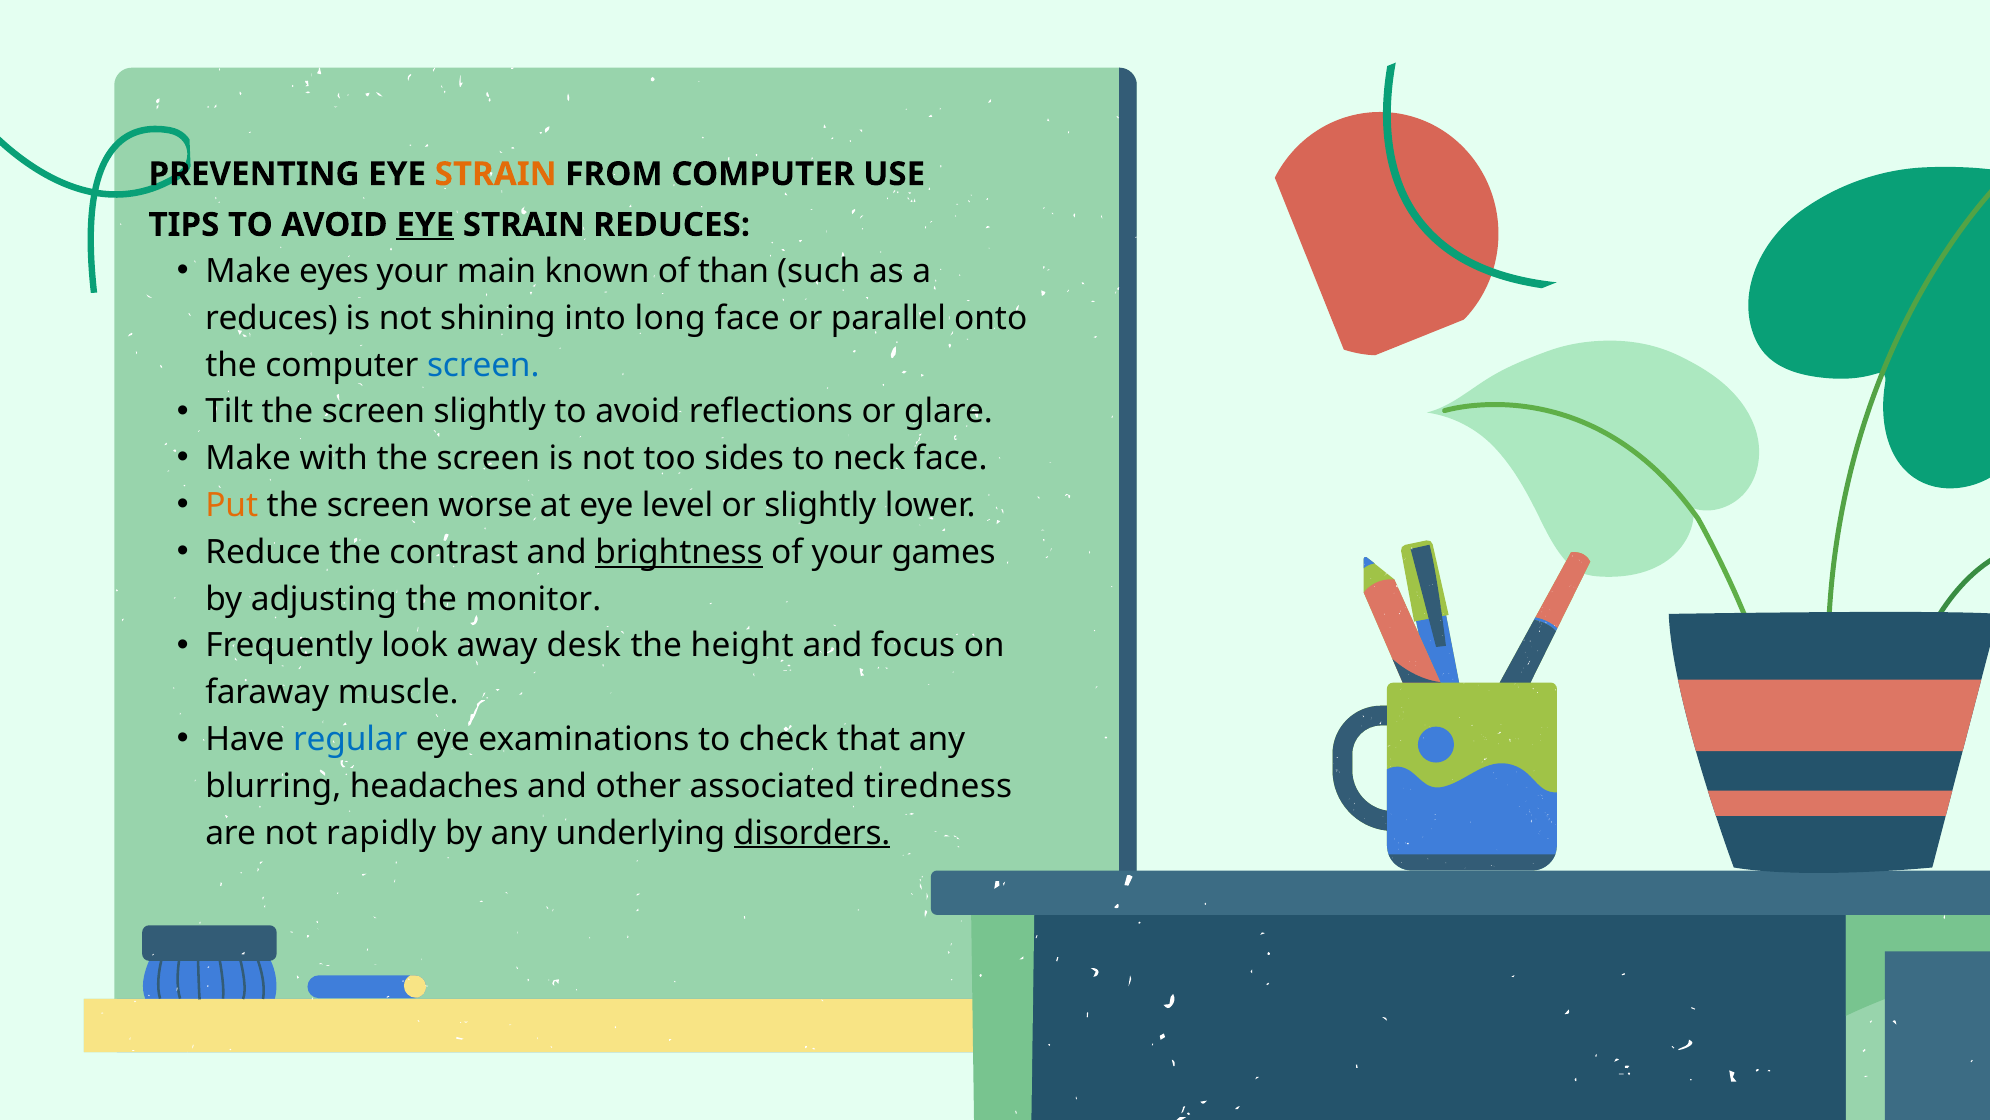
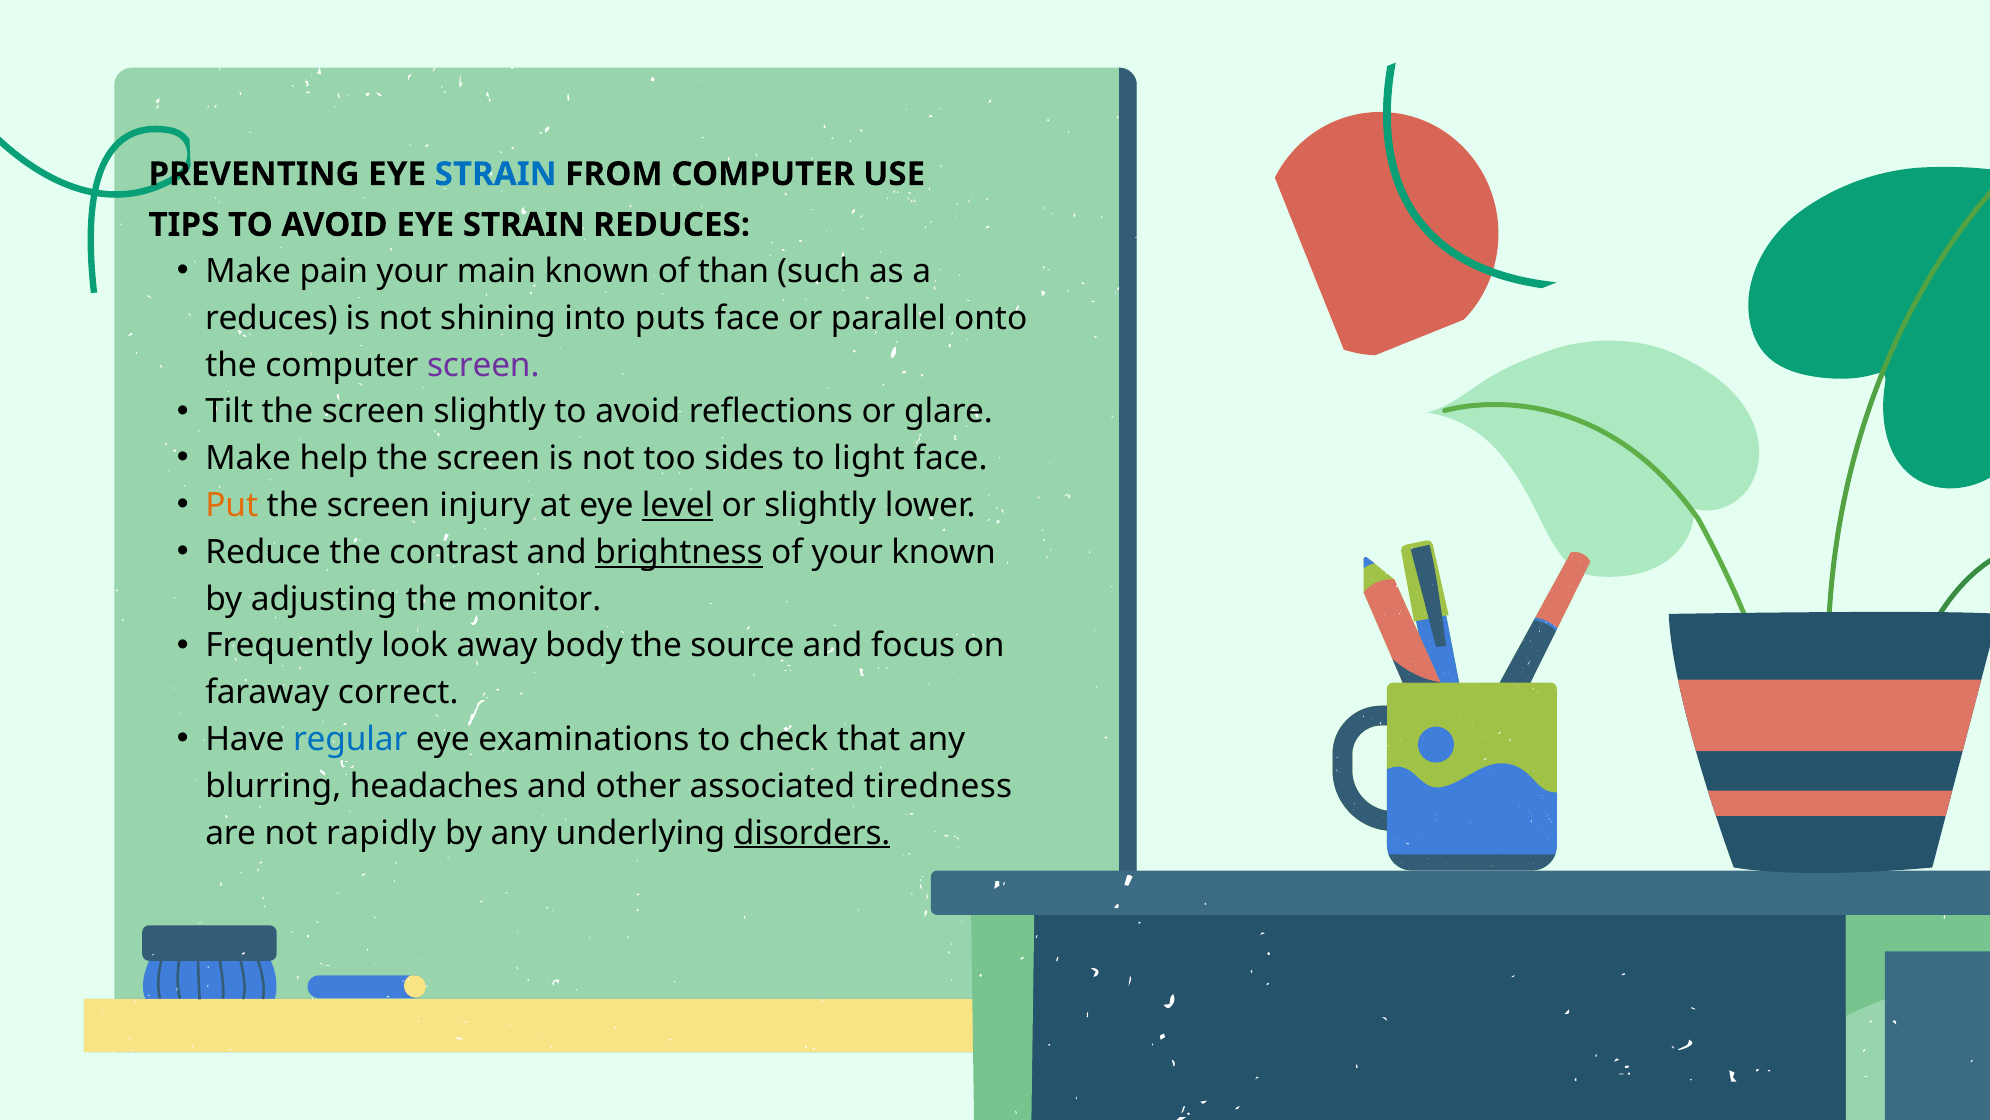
STRAIN at (496, 174) colour: orange -> blue
EYE at (425, 225) underline: present -> none
eyes: eyes -> pain
long: long -> puts
screen at (483, 365) colour: blue -> purple
with: with -> help
neck: neck -> light
worse: worse -> injury
level underline: none -> present
your games: games -> known
desk: desk -> body
height: height -> source
muscle: muscle -> correct
